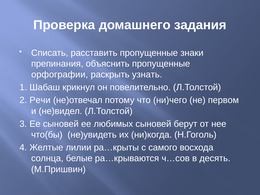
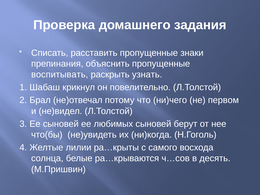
орфографии: орфографии -> воспитывать
Речи: Речи -> Брал
